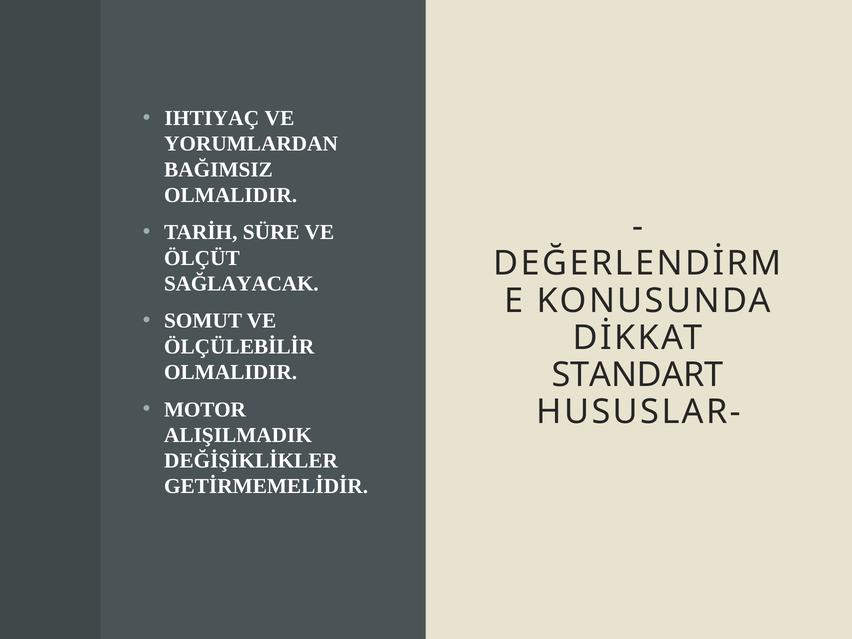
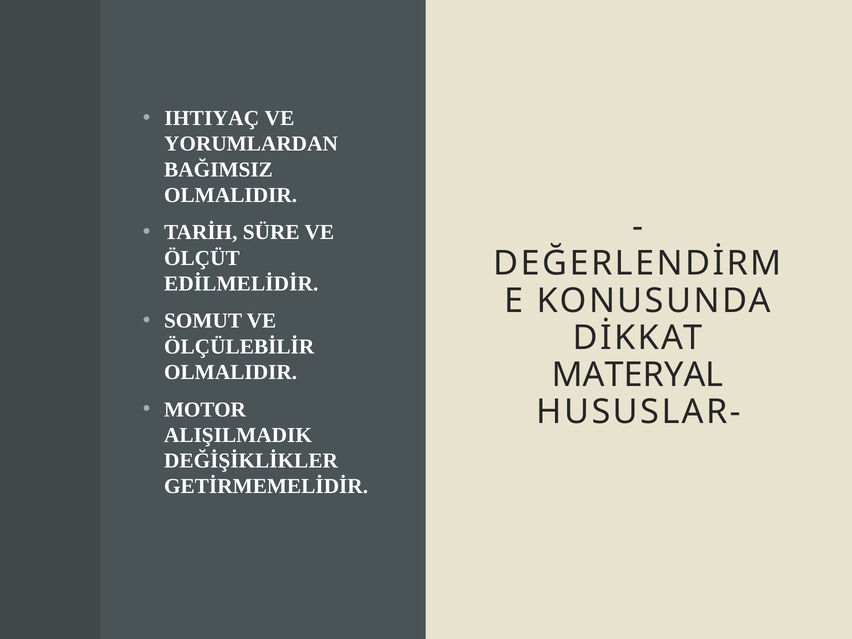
SAĞLAYACAK: SAĞLAYACAK -> EDİLMELİDİR
STANDART: STANDART -> MATERYAL
